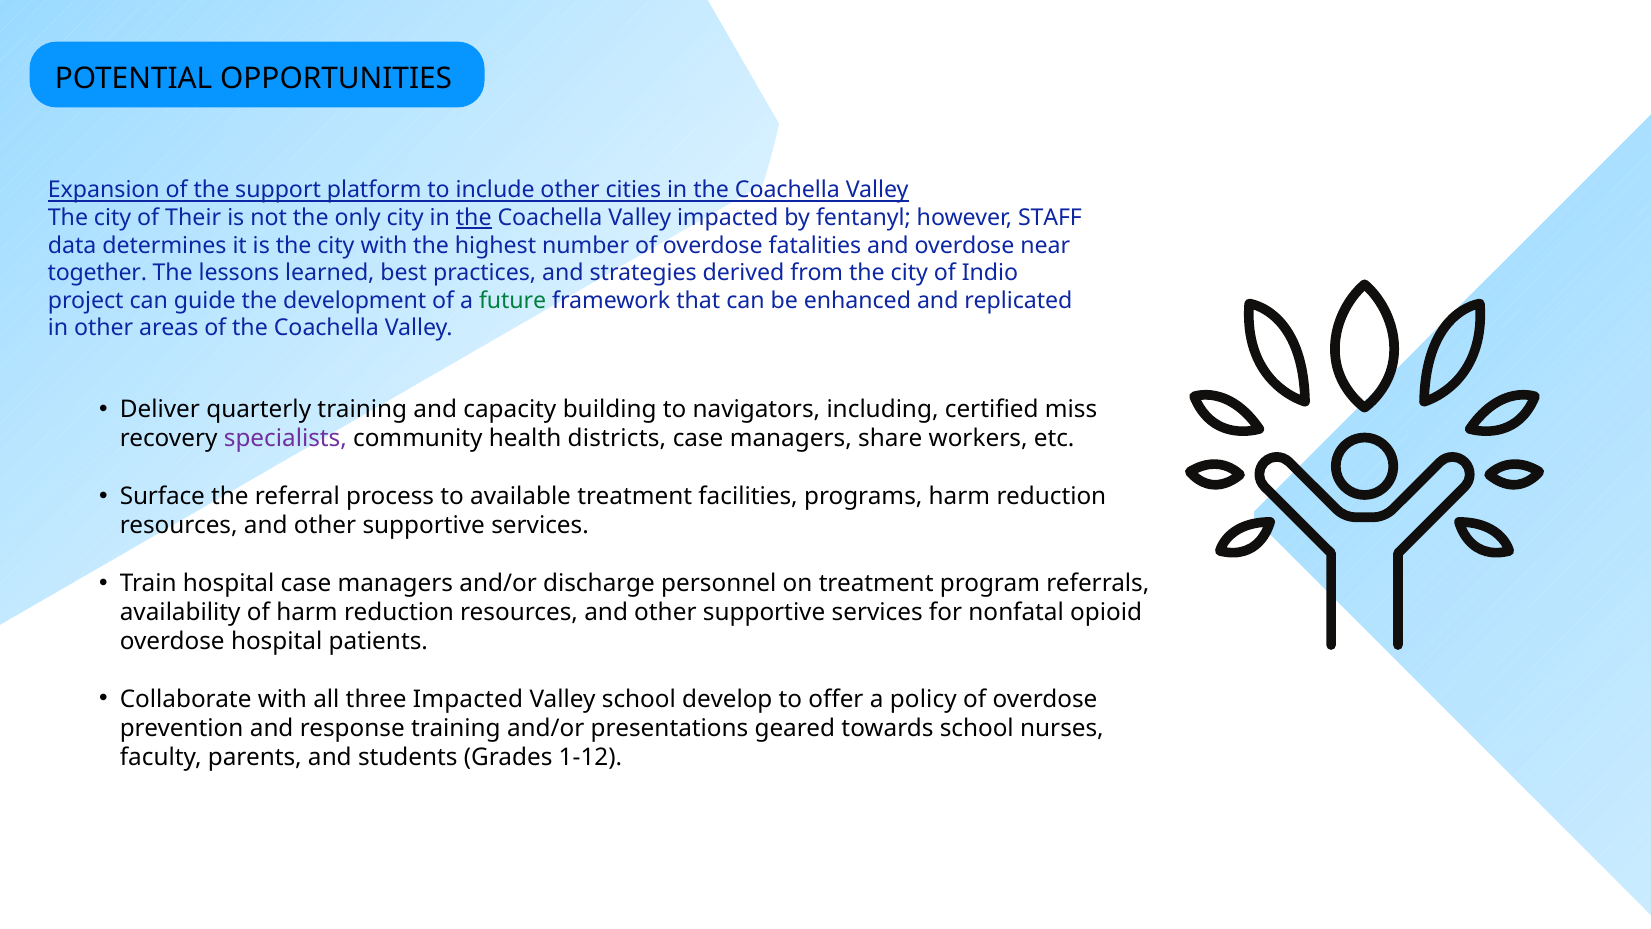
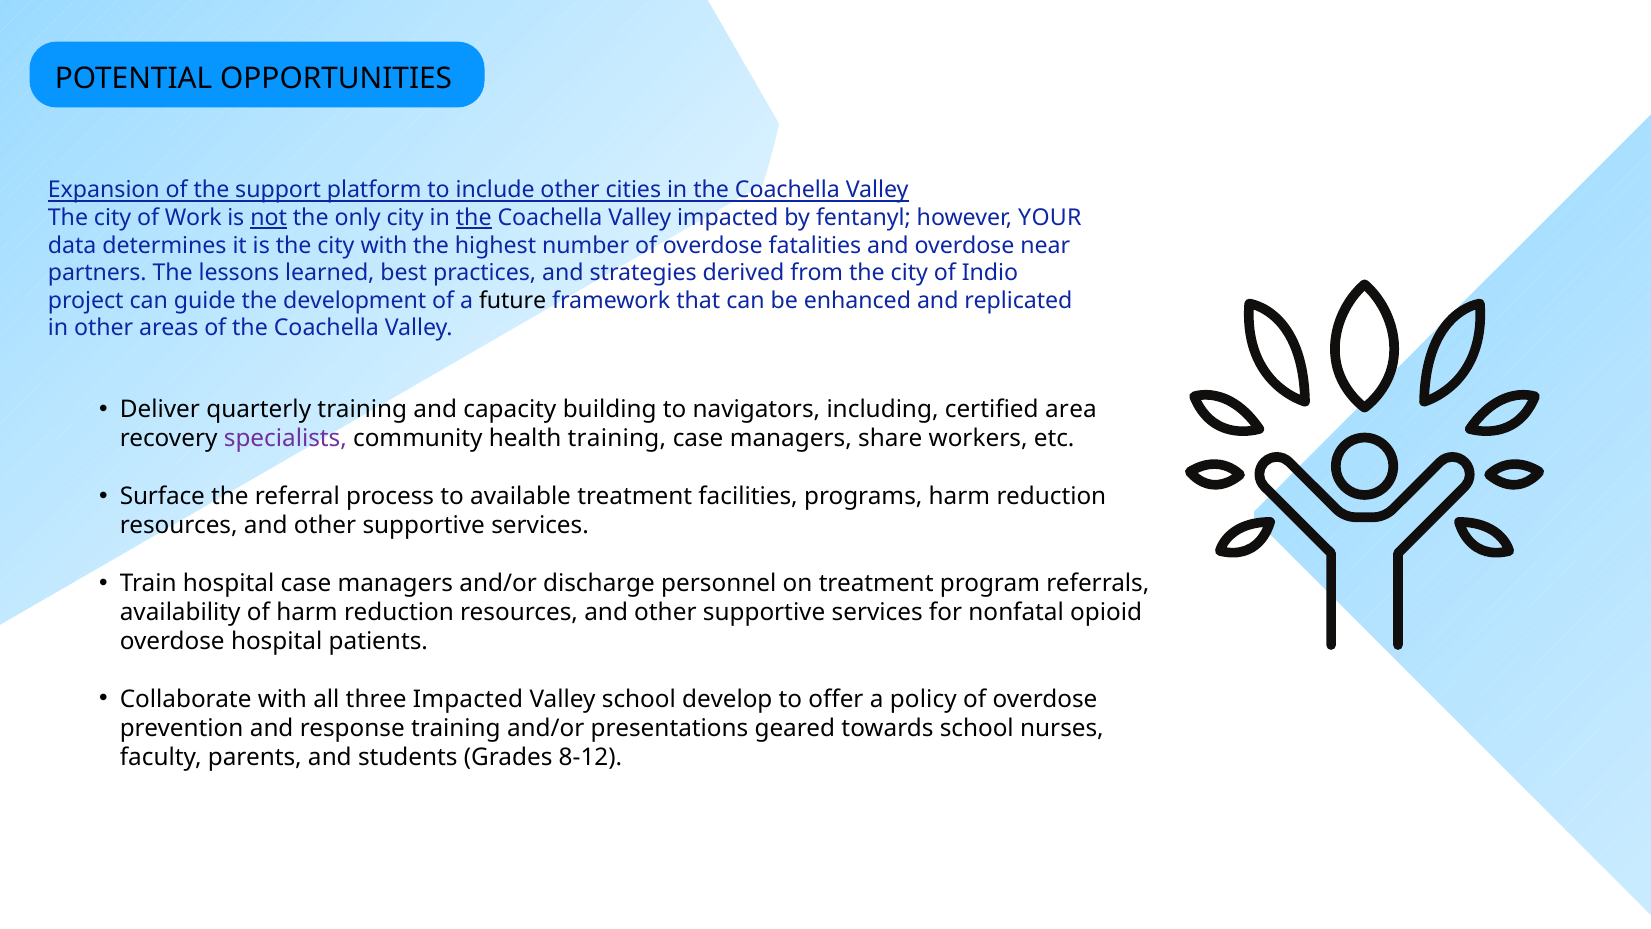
Their: Their -> Work
not underline: none -> present
STAFF: STAFF -> YOUR
together: together -> partners
future colour: green -> black
miss: miss -> area
health districts: districts -> training
1-12: 1-12 -> 8-12
